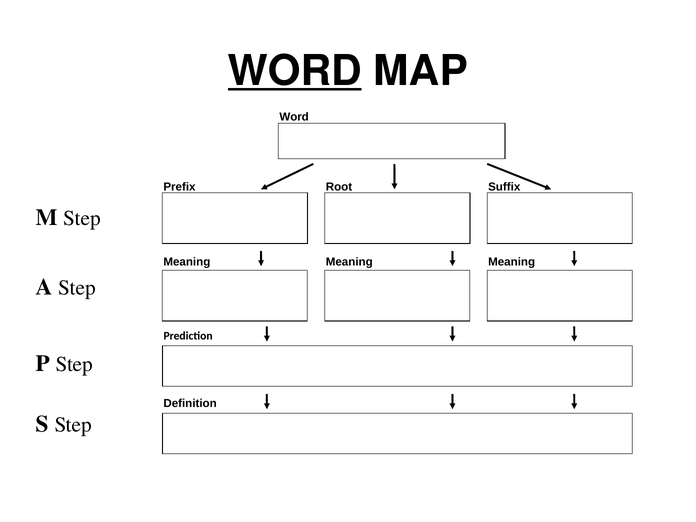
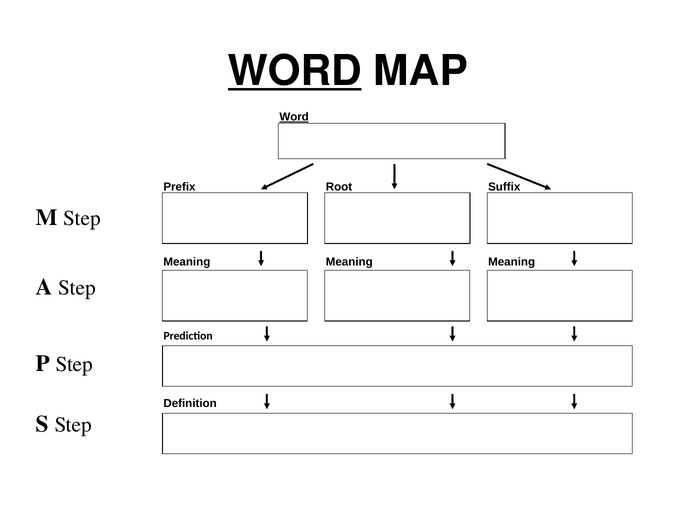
Word at (294, 117) underline: none -> present
